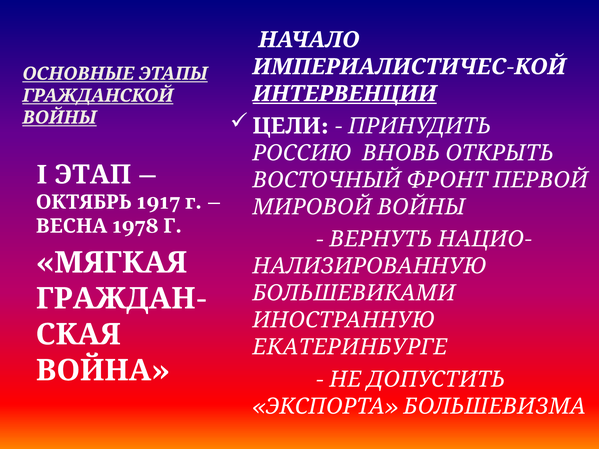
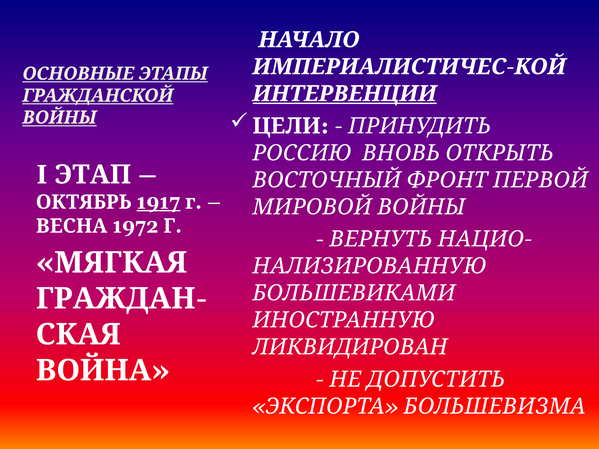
1917 underline: none -> present
1978: 1978 -> 1972
ЕКАТЕРИНБУРГЕ: ЕКАТЕРИНБУРГЕ -> ЛИКВИДИРОВАН
